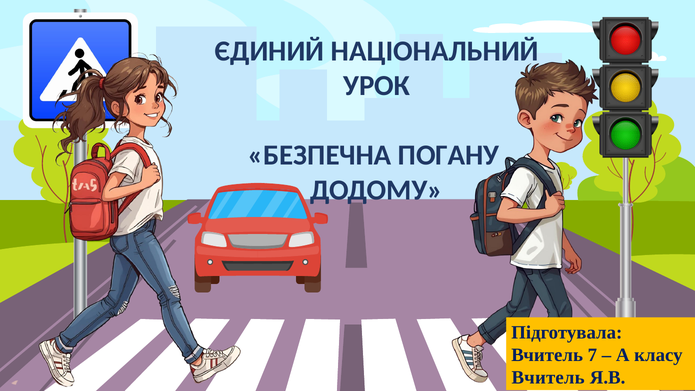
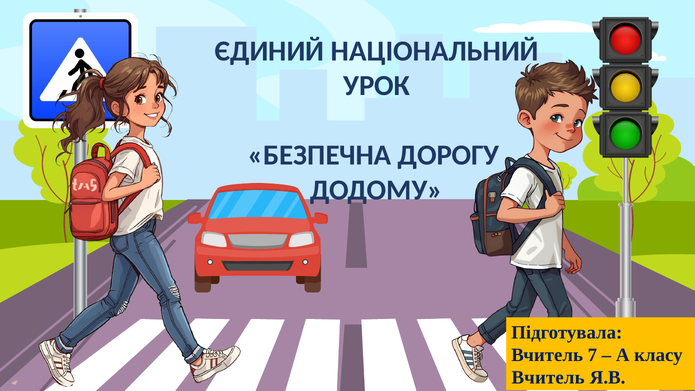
ПОГАНУ: ПОГАНУ -> ДОРОГУ
